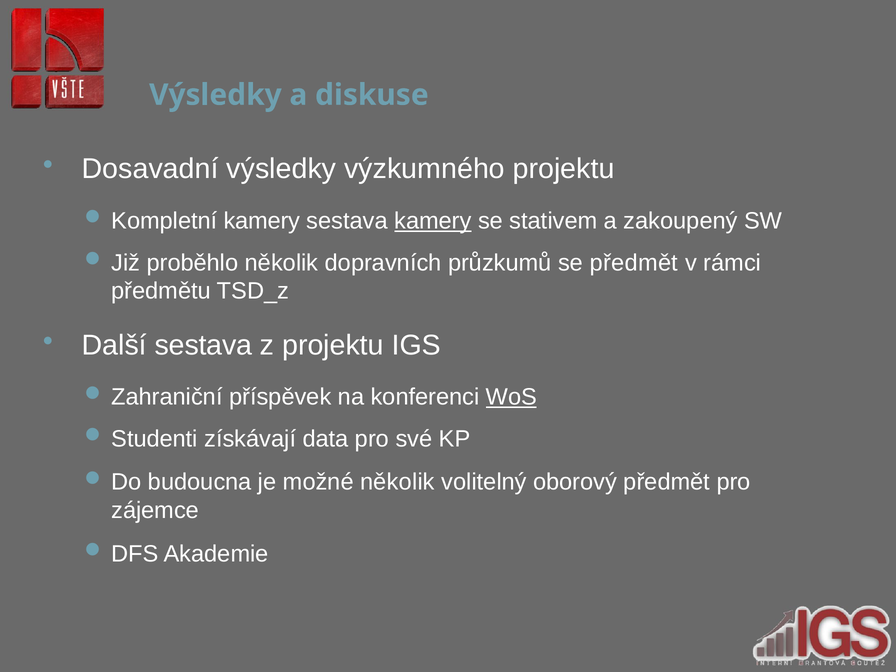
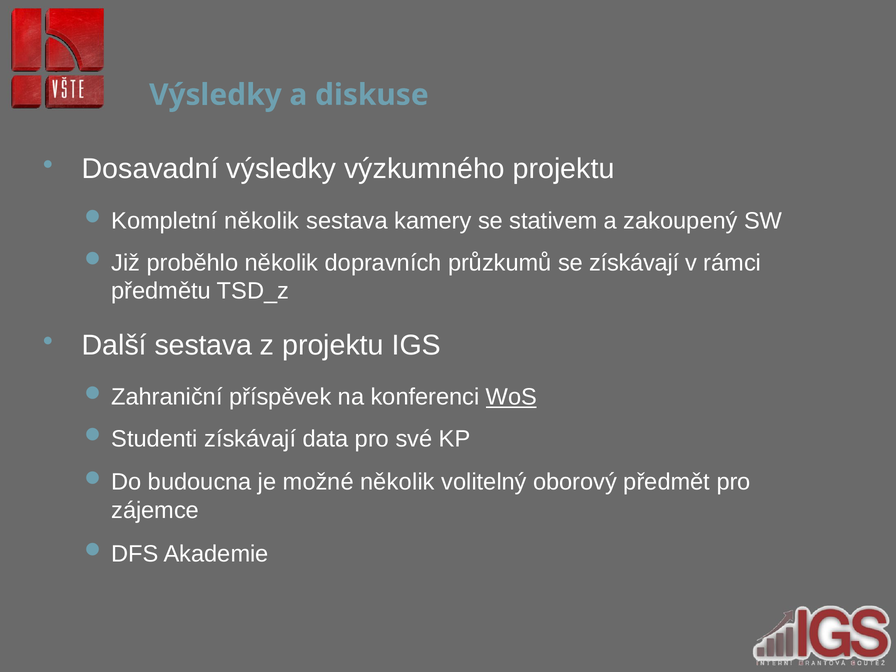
kamery at (262, 221): kamery -> několik
kamery at (433, 221) underline: present -> none
se předmět: předmět -> získávají
